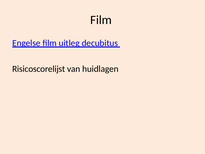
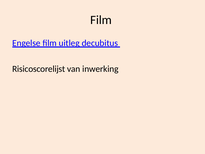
huidlagen: huidlagen -> inwerking
